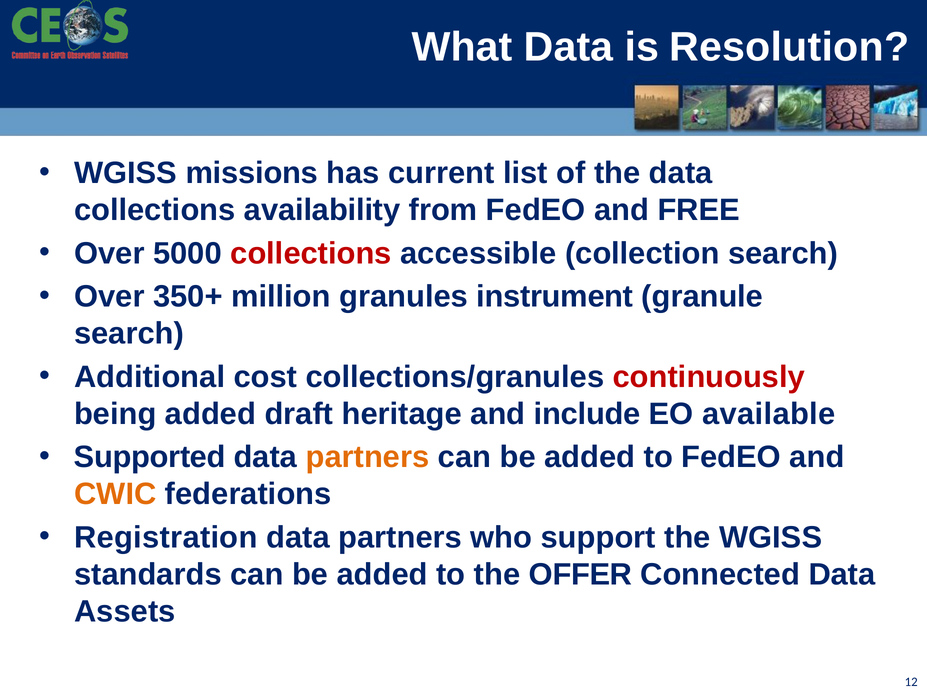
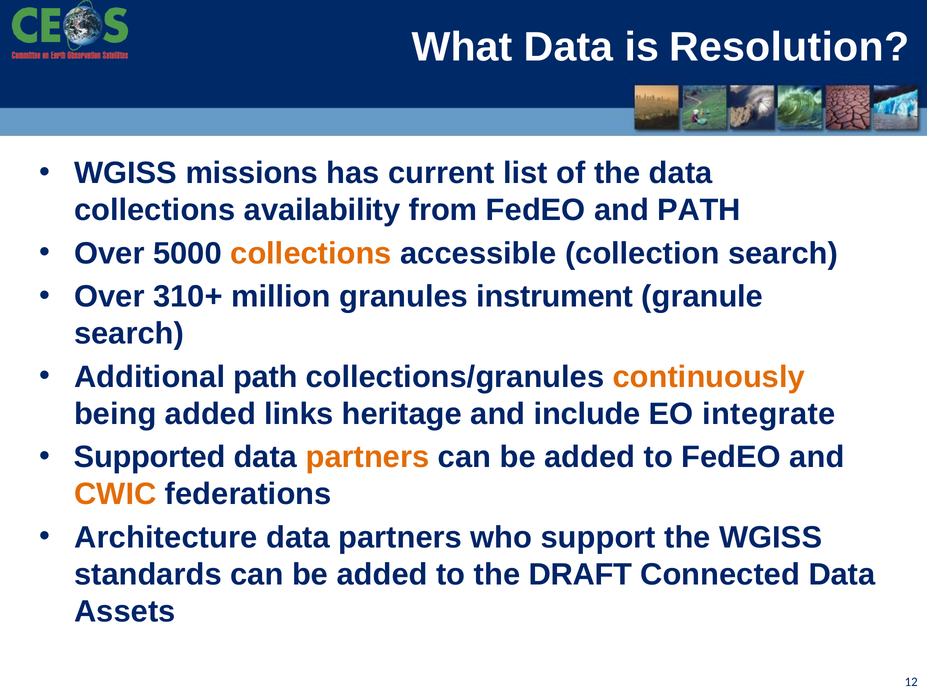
and FREE: FREE -> PATH
collections at (311, 253) colour: red -> orange
350+: 350+ -> 310+
Additional cost: cost -> path
continuously colour: red -> orange
draft: draft -> links
available: available -> integrate
Registration: Registration -> Architecture
OFFER: OFFER -> DRAFT
